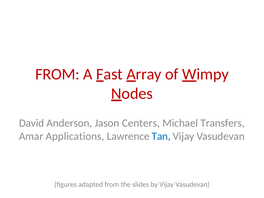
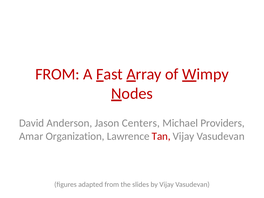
Transfers: Transfers -> Providers
Applications: Applications -> Organization
Tan colour: blue -> red
